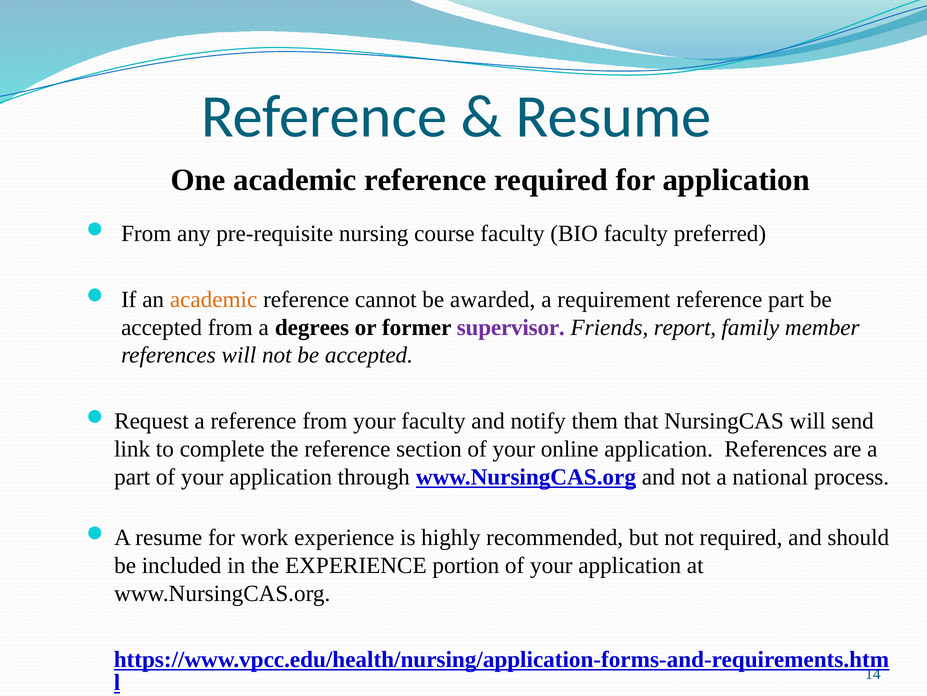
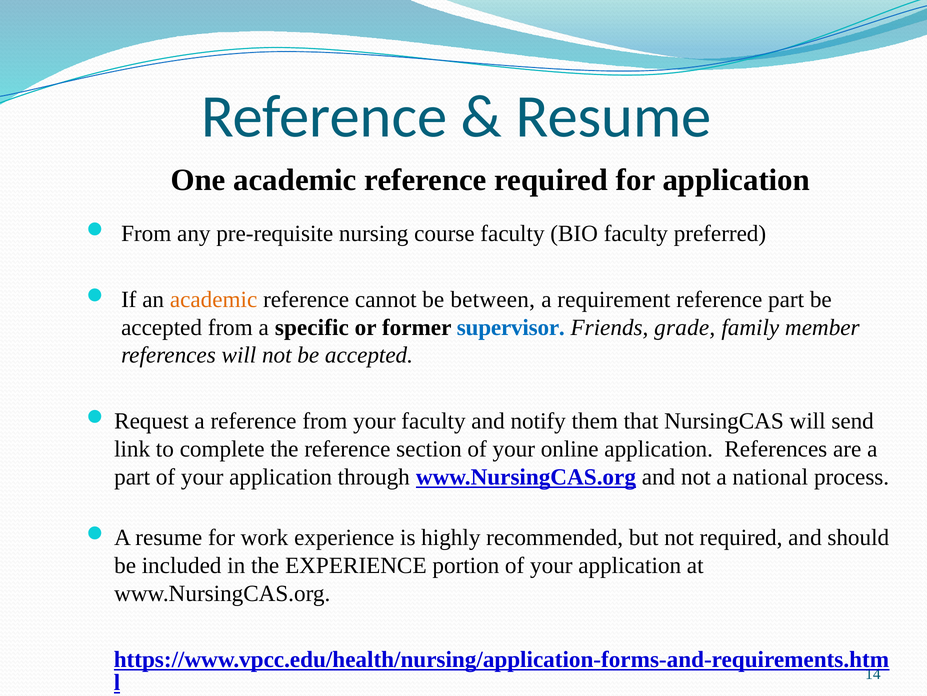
awarded: awarded -> between
degrees: degrees -> specific
supervisor colour: purple -> blue
report: report -> grade
